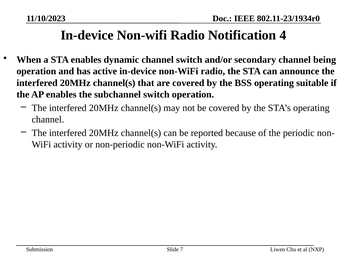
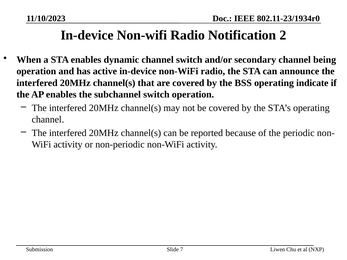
4: 4 -> 2
suitable: suitable -> indicate
